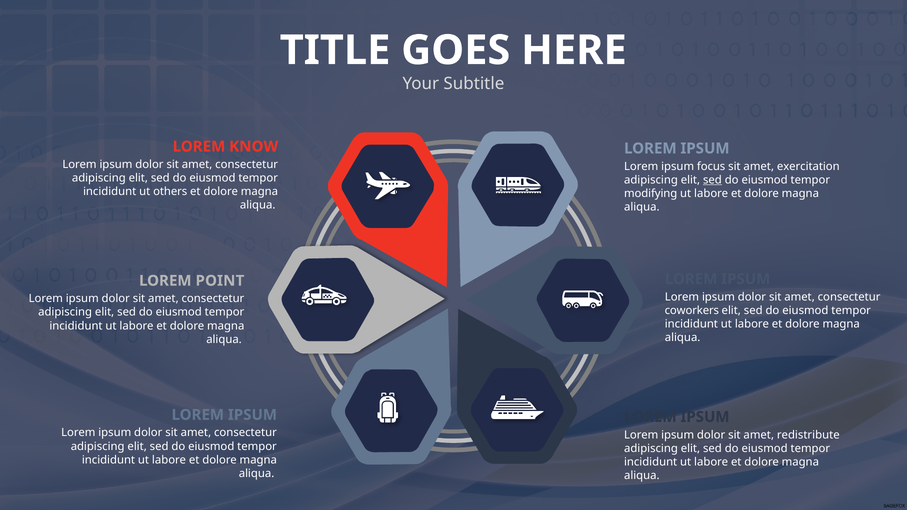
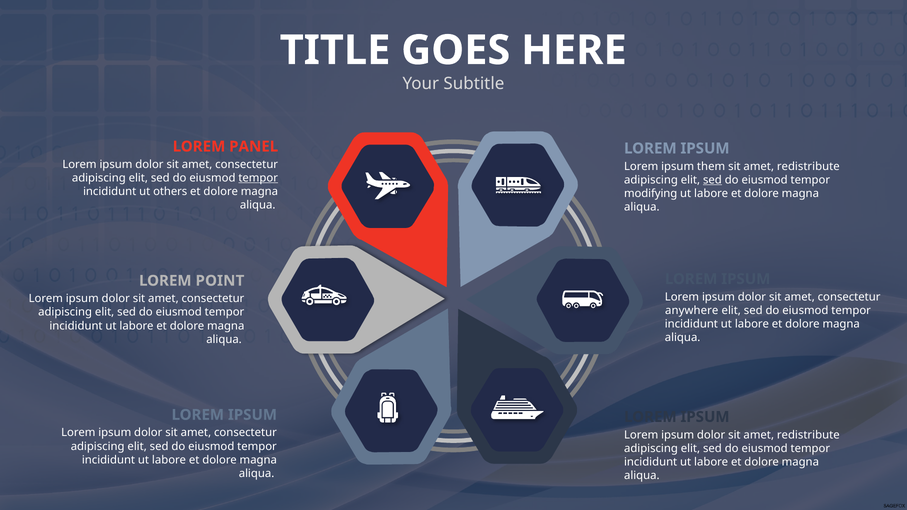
KNOW: KNOW -> PANEL
focus: focus -> them
exercitation at (808, 166): exercitation -> redistribute
tempor at (258, 178) underline: none -> present
coworkers: coworkers -> anywhere
